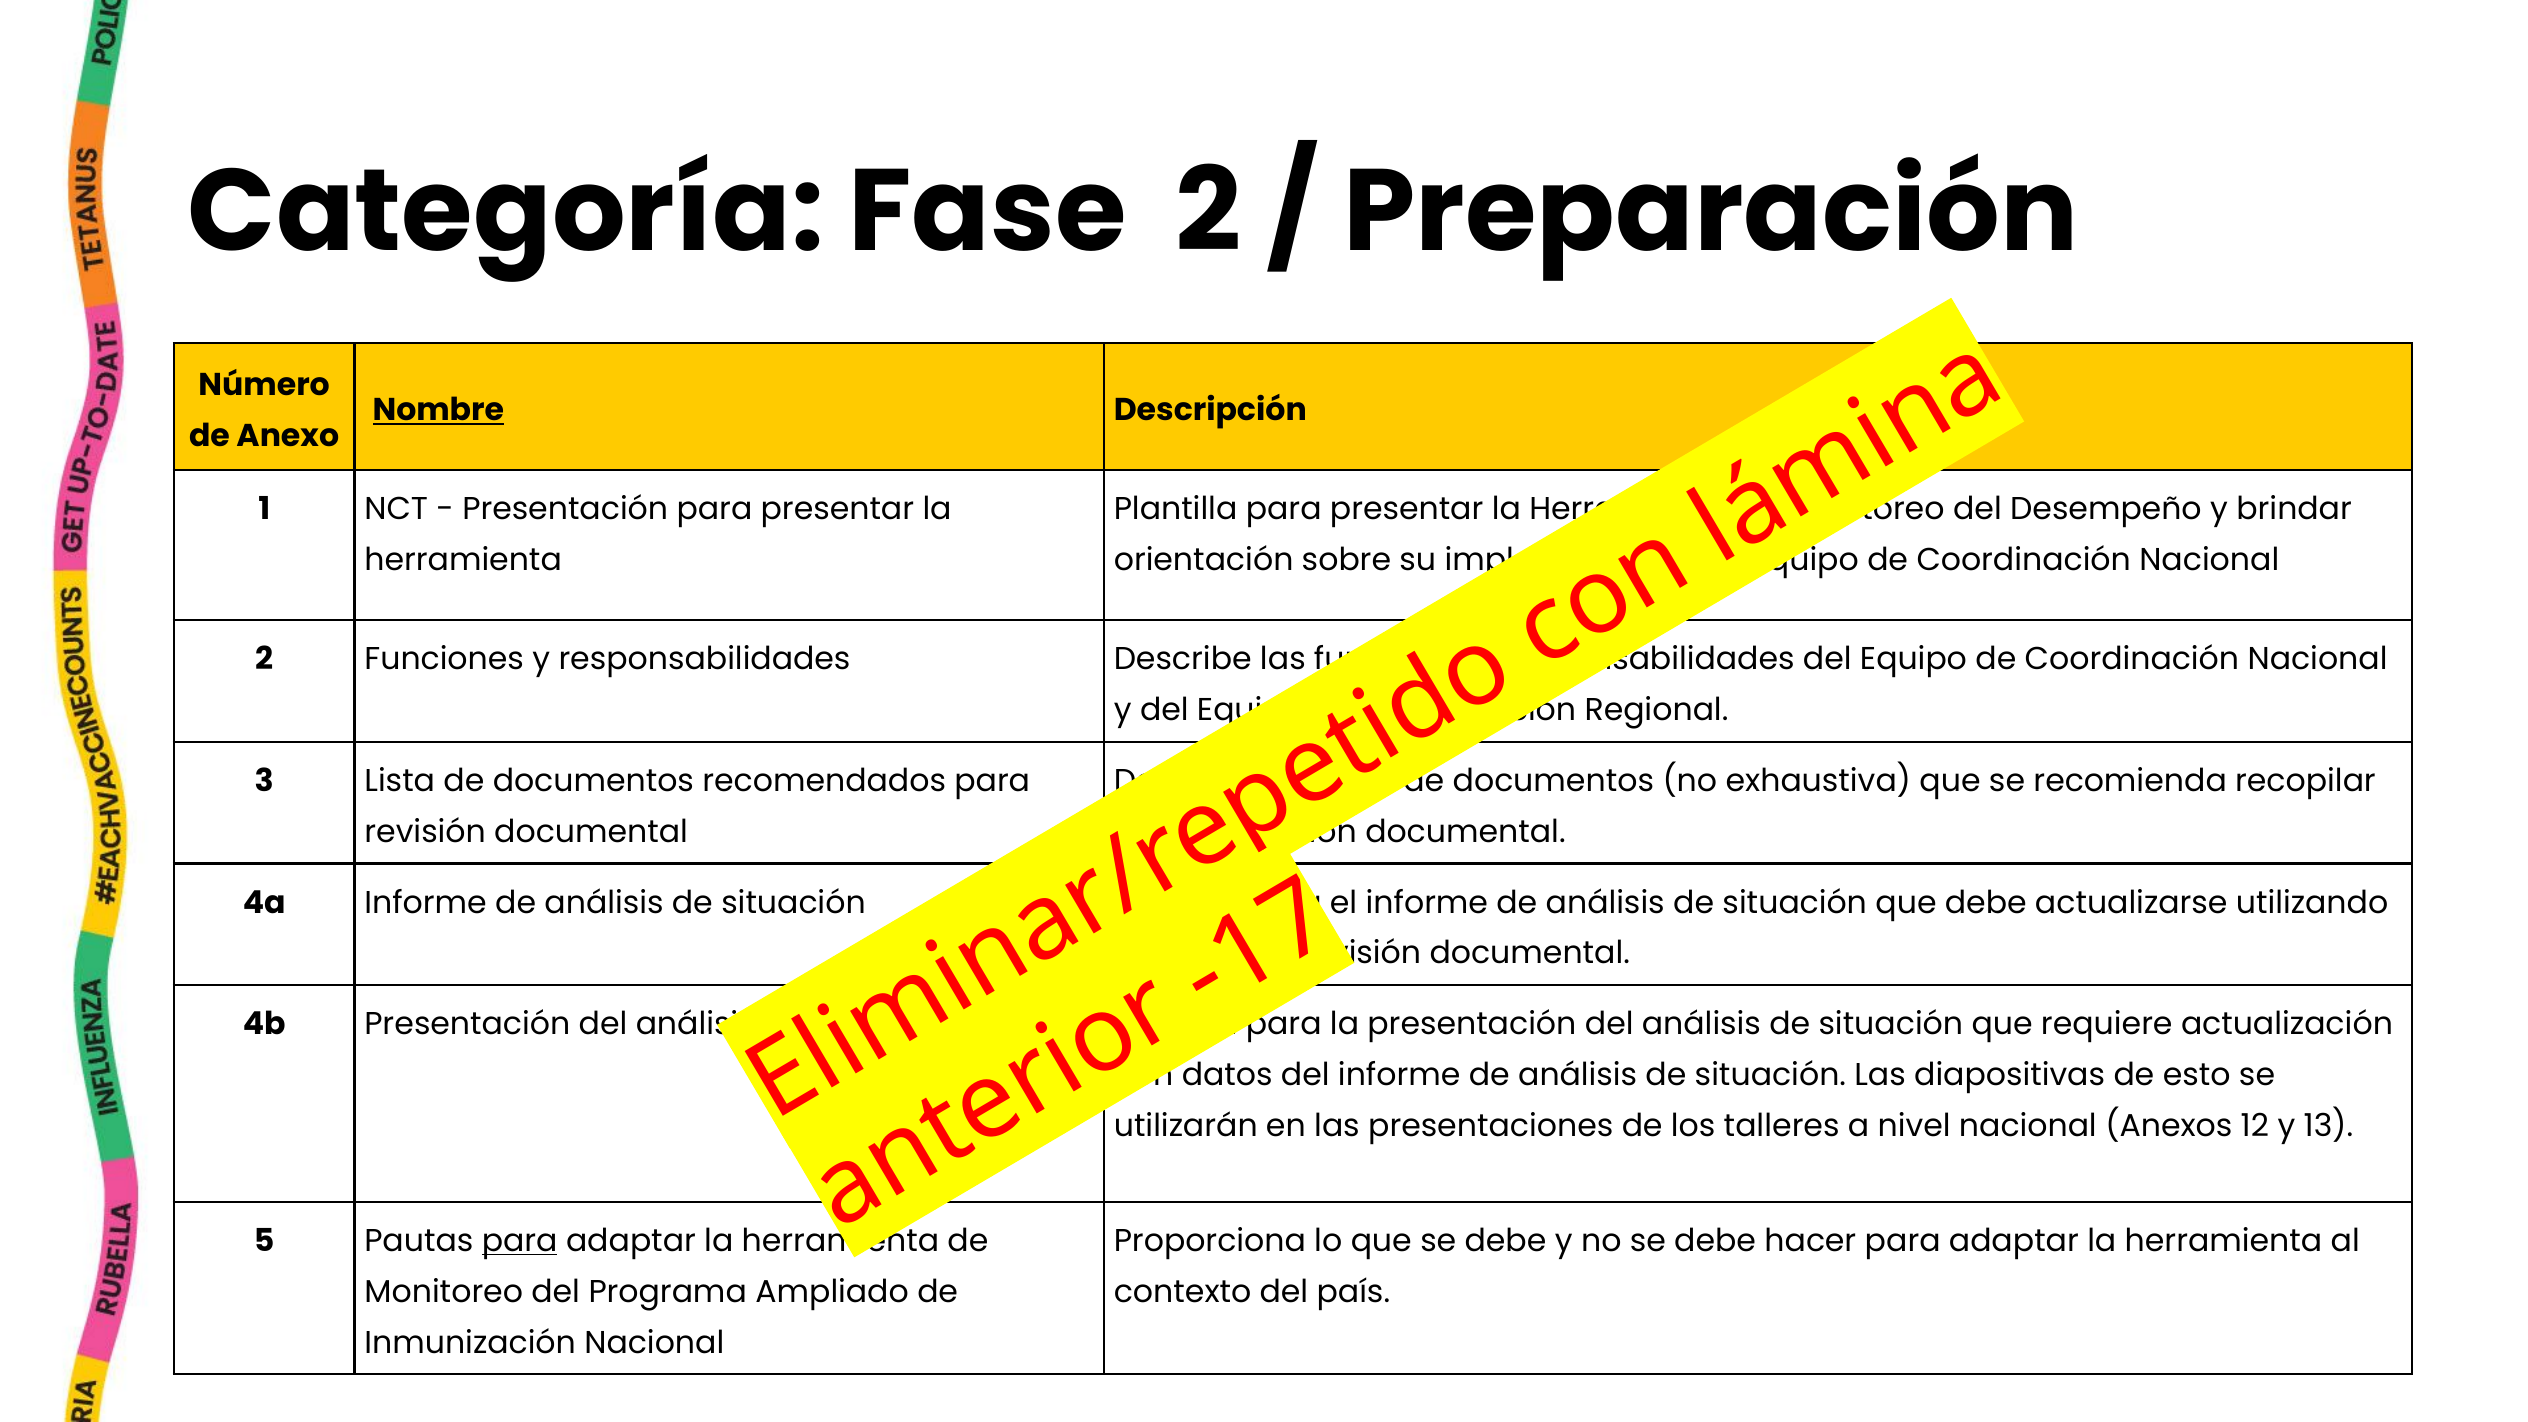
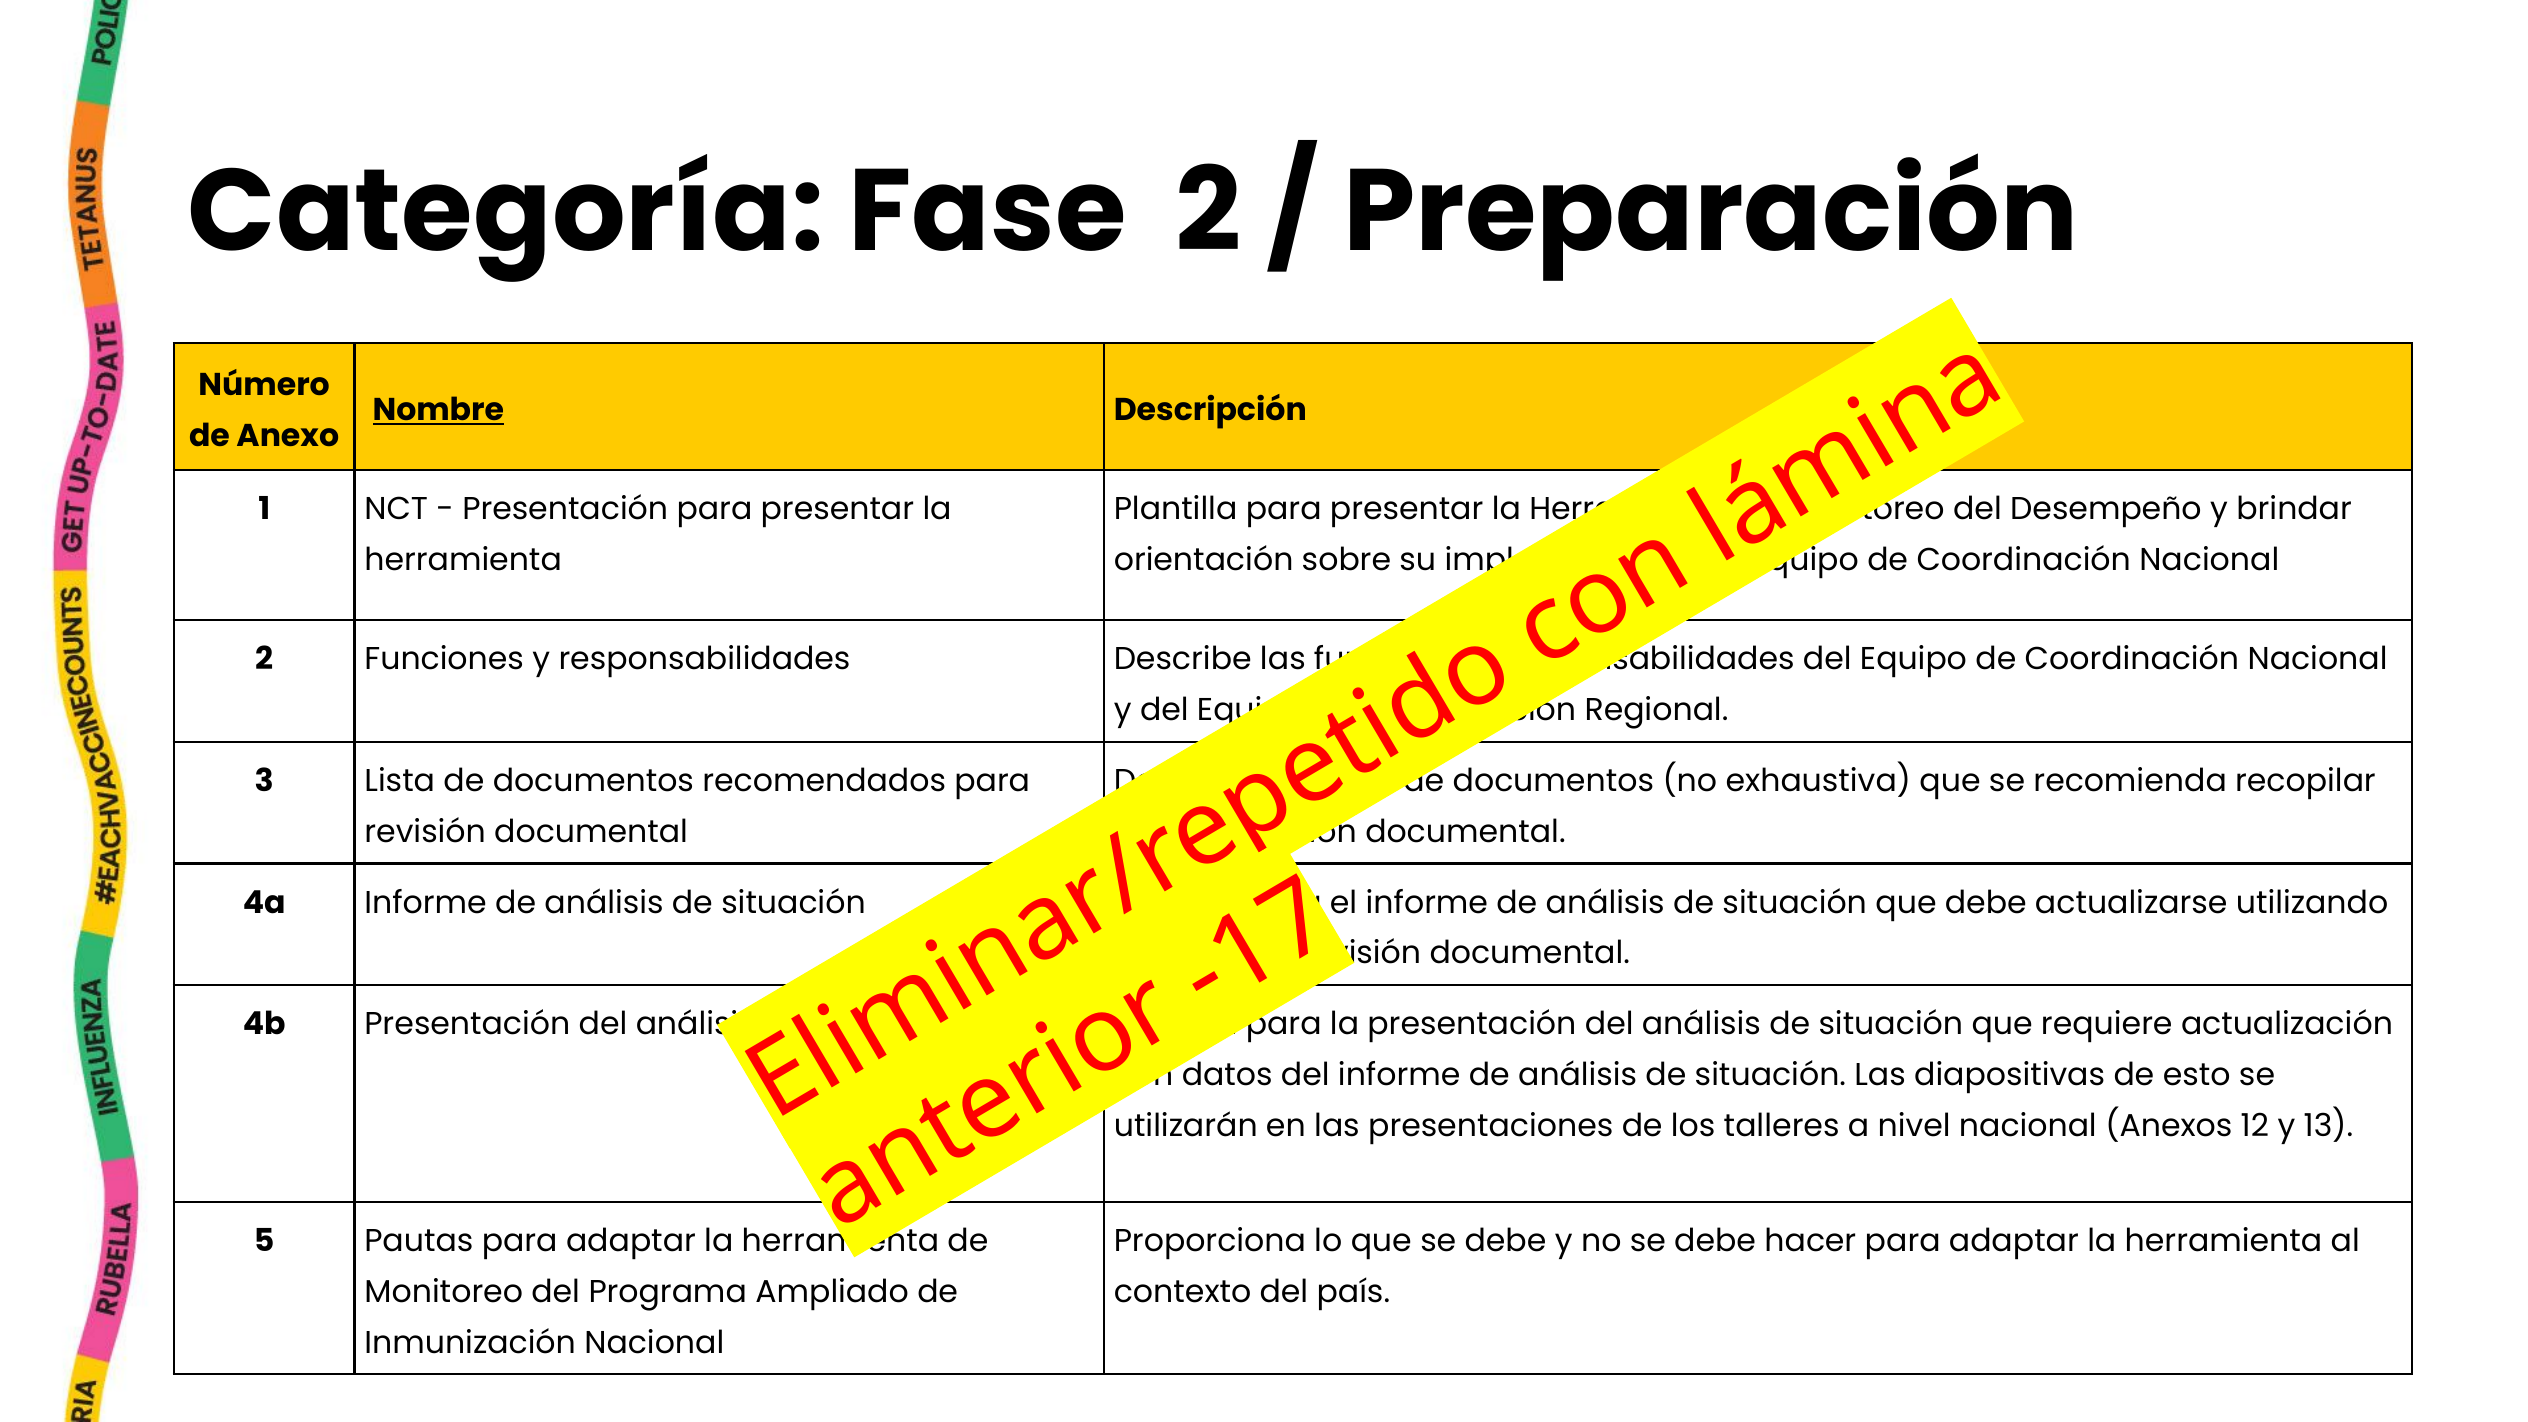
para at (520, 1241) underline: present -> none
